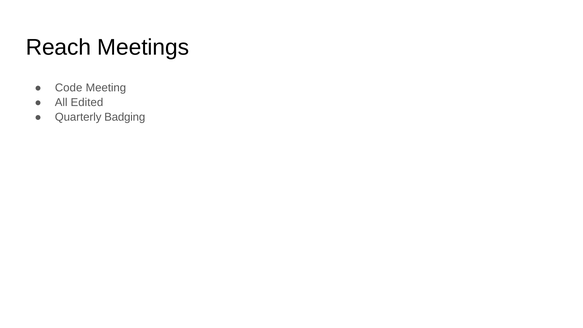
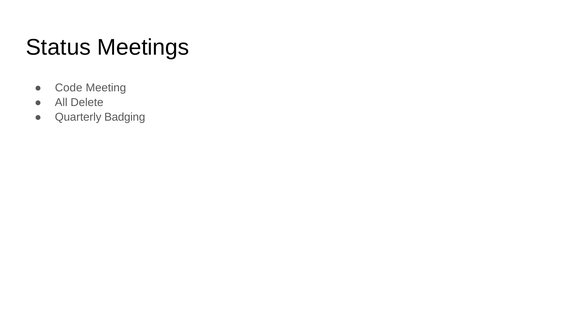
Reach: Reach -> Status
Edited: Edited -> Delete
